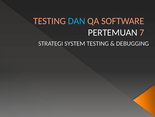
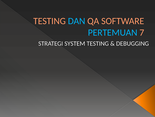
PERTEMUAN colour: white -> light blue
